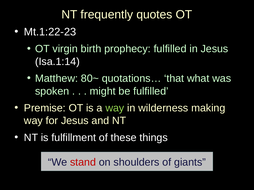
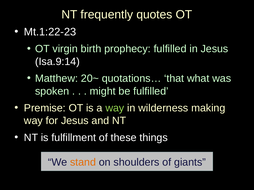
Isa.1:14: Isa.1:14 -> Isa.9:14
80~: 80~ -> 20~
stand colour: red -> orange
